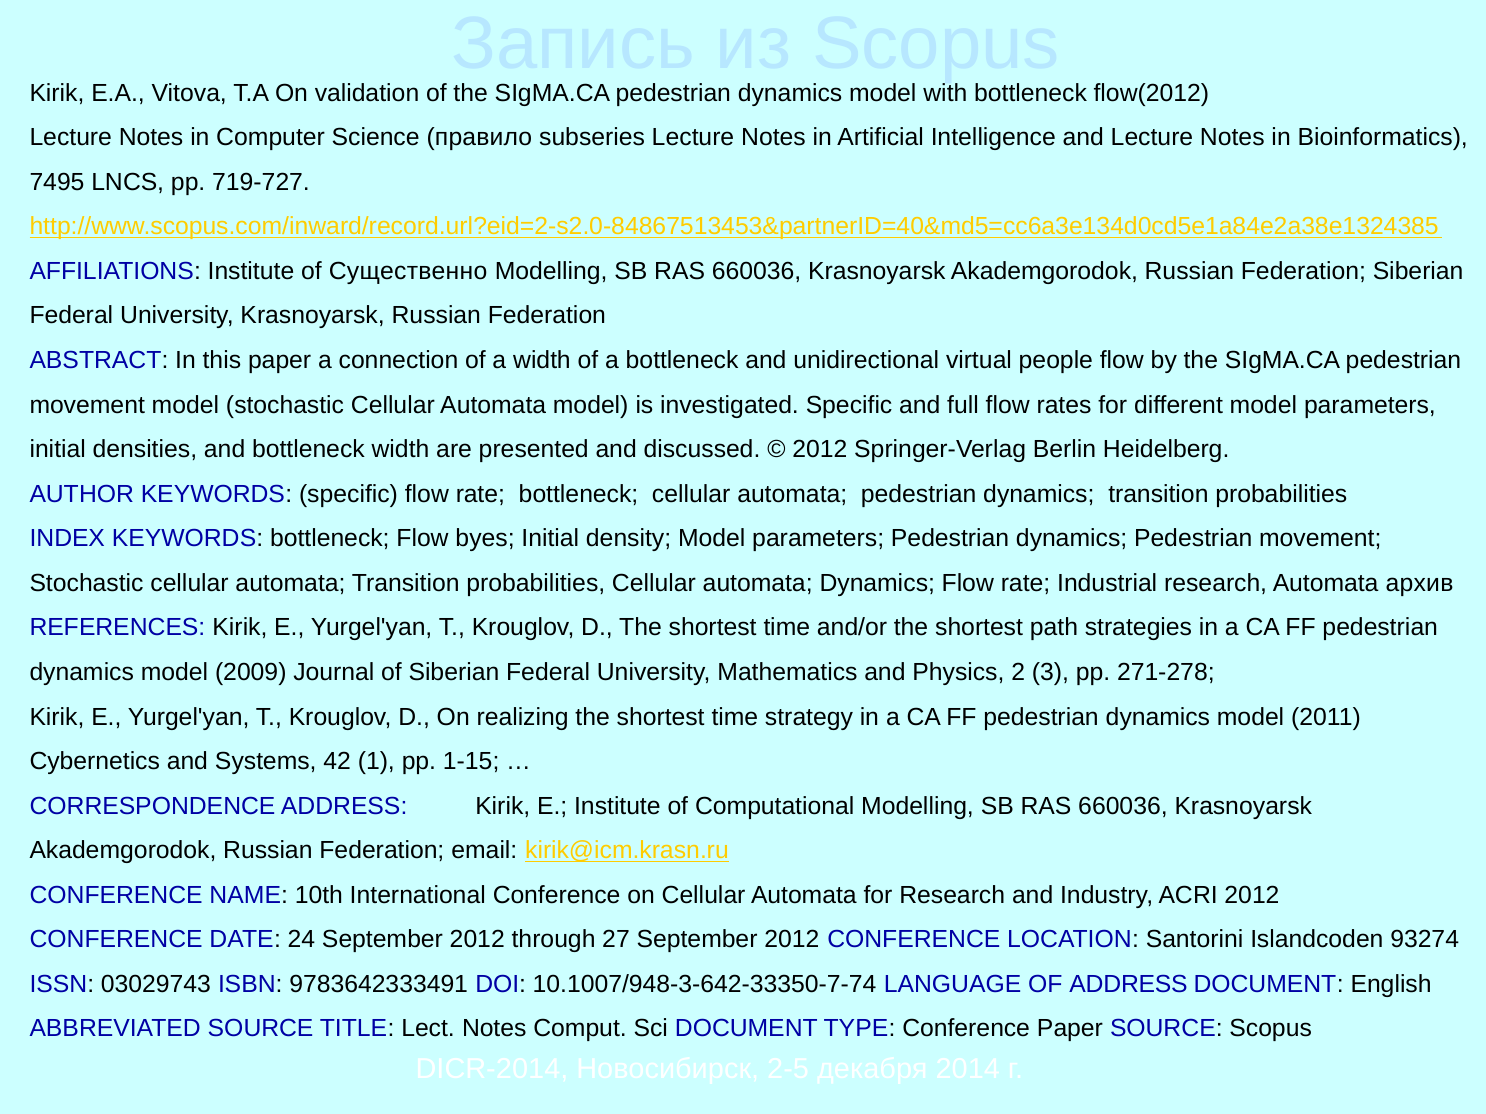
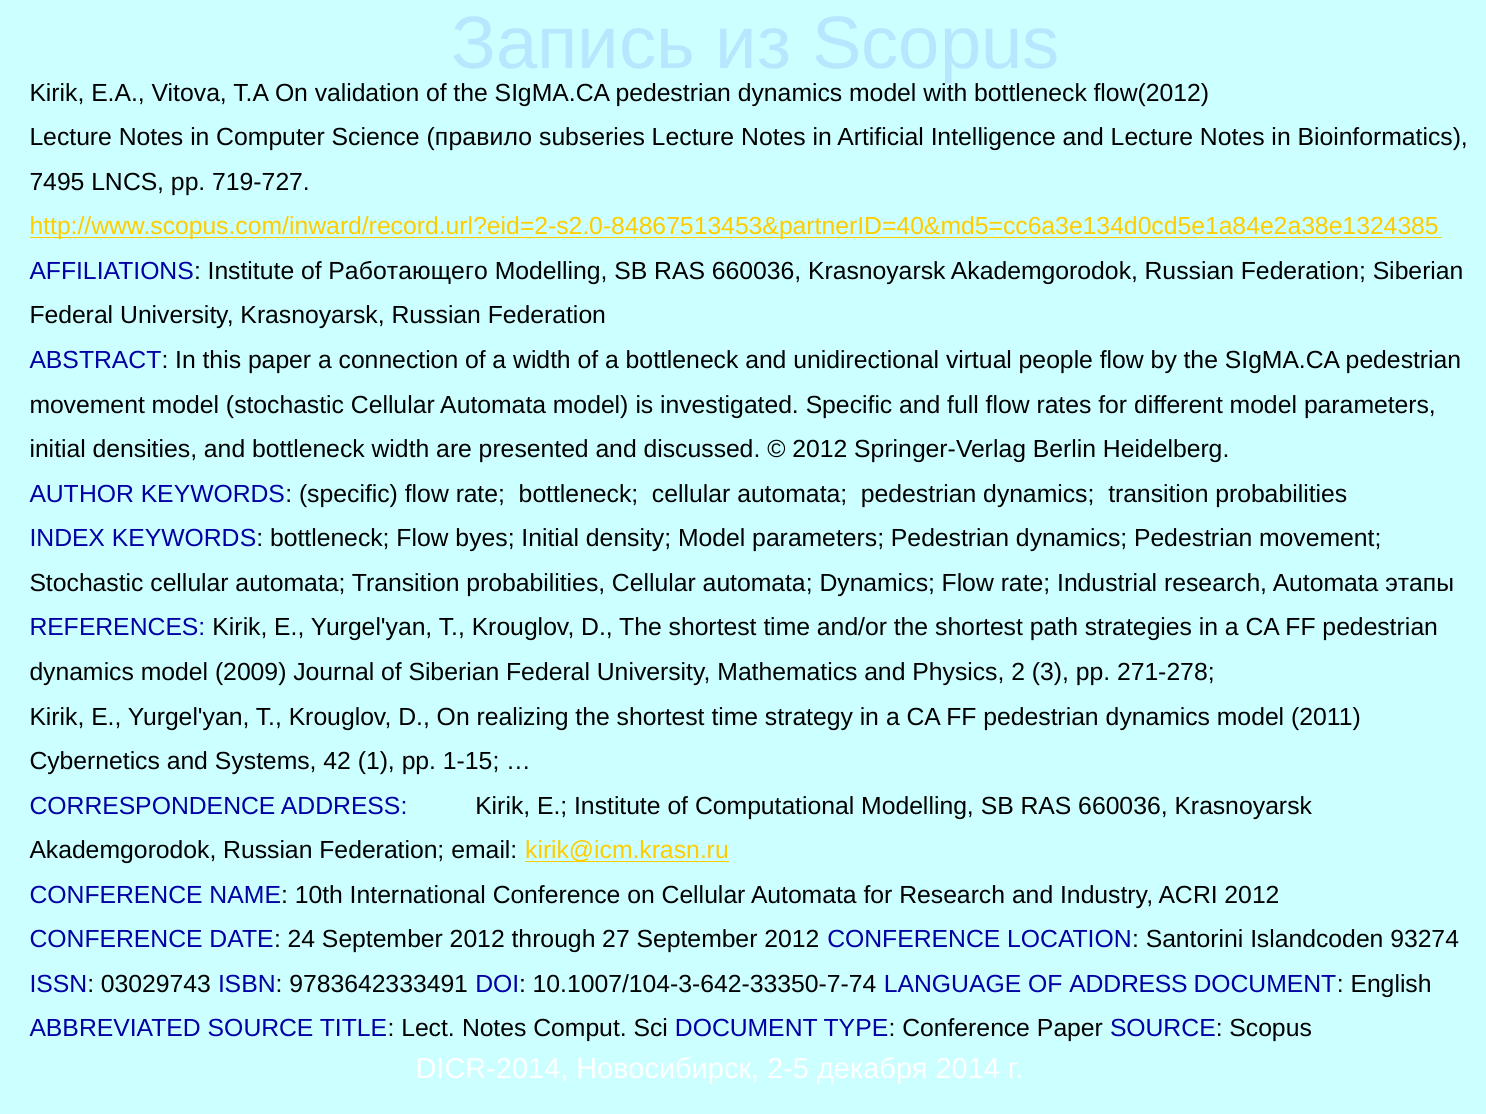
Существенно: Существенно -> Работающего
архив: архив -> этапы
10.1007/948-3-642-33350-7-74: 10.1007/948-3-642-33350-7-74 -> 10.1007/104-3-642-33350-7-74
